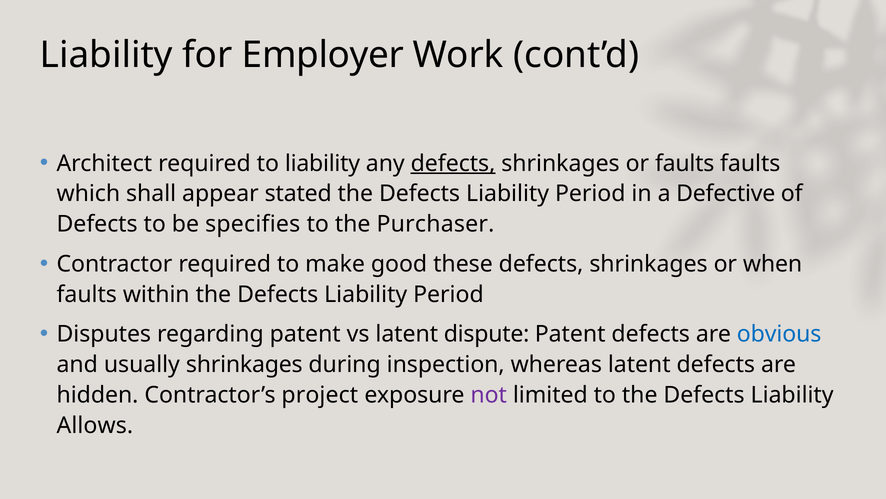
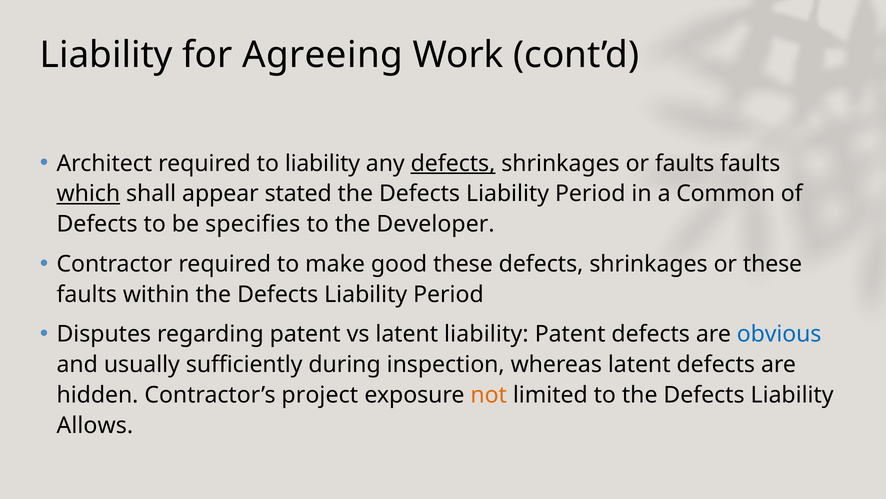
Employer: Employer -> Agreeing
which underline: none -> present
Defective: Defective -> Common
Purchaser: Purchaser -> Developer
or when: when -> these
latent dispute: dispute -> liability
usually shrinkages: shrinkages -> sufficiently
not colour: purple -> orange
